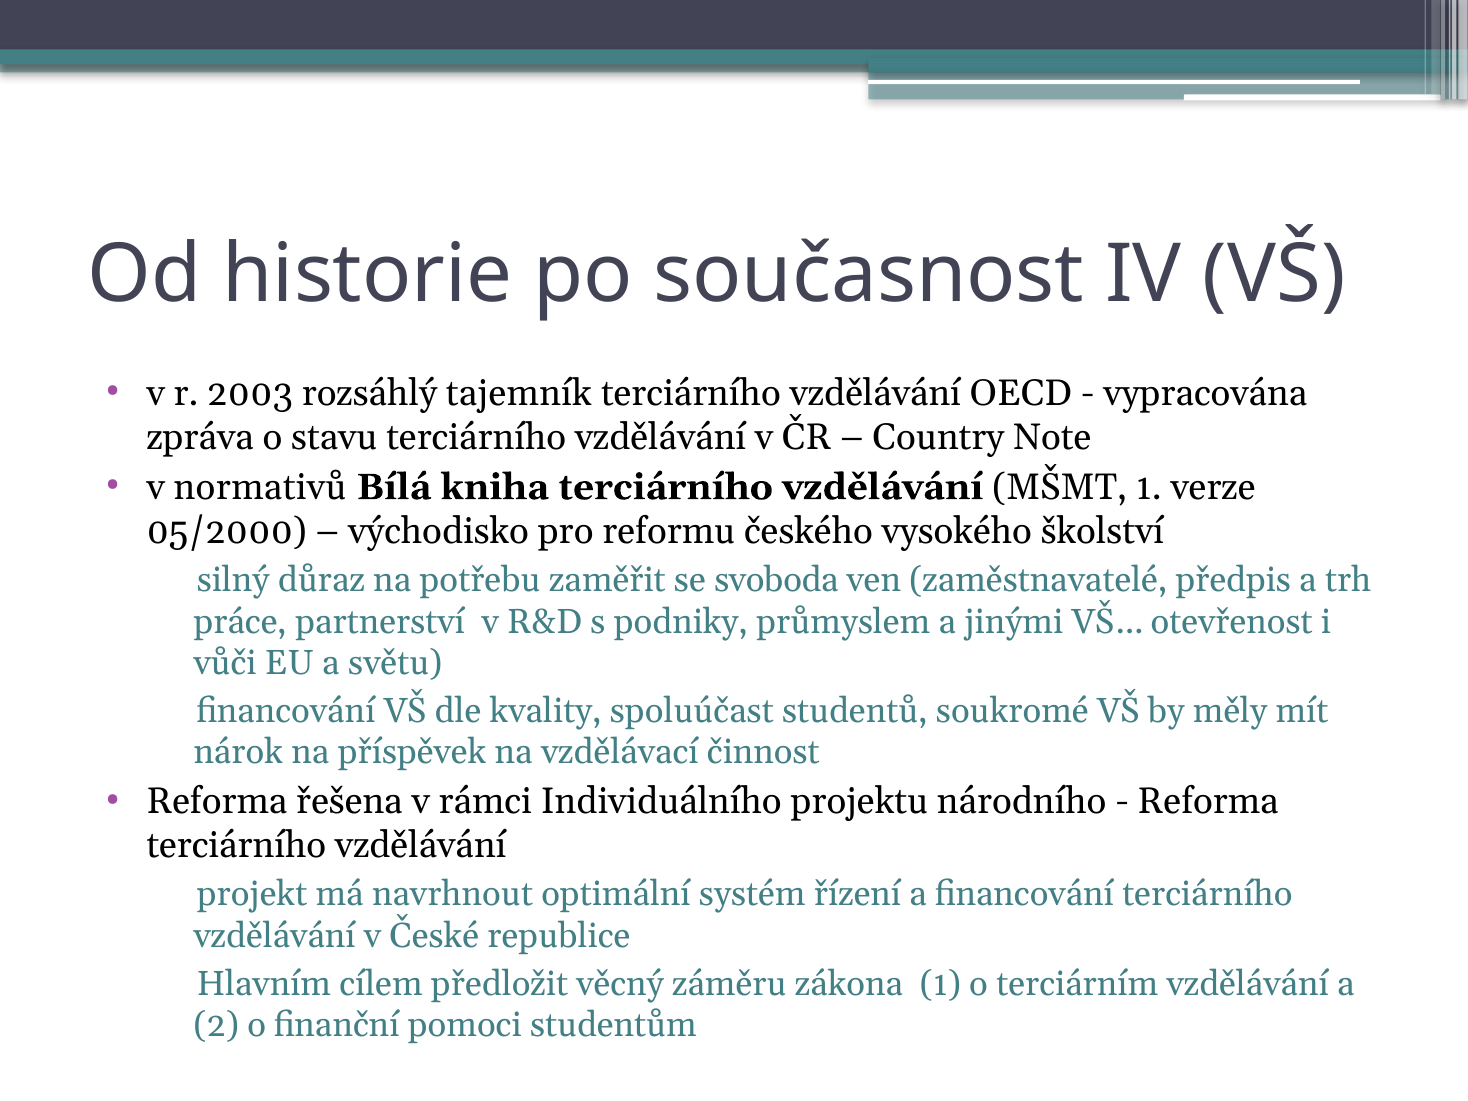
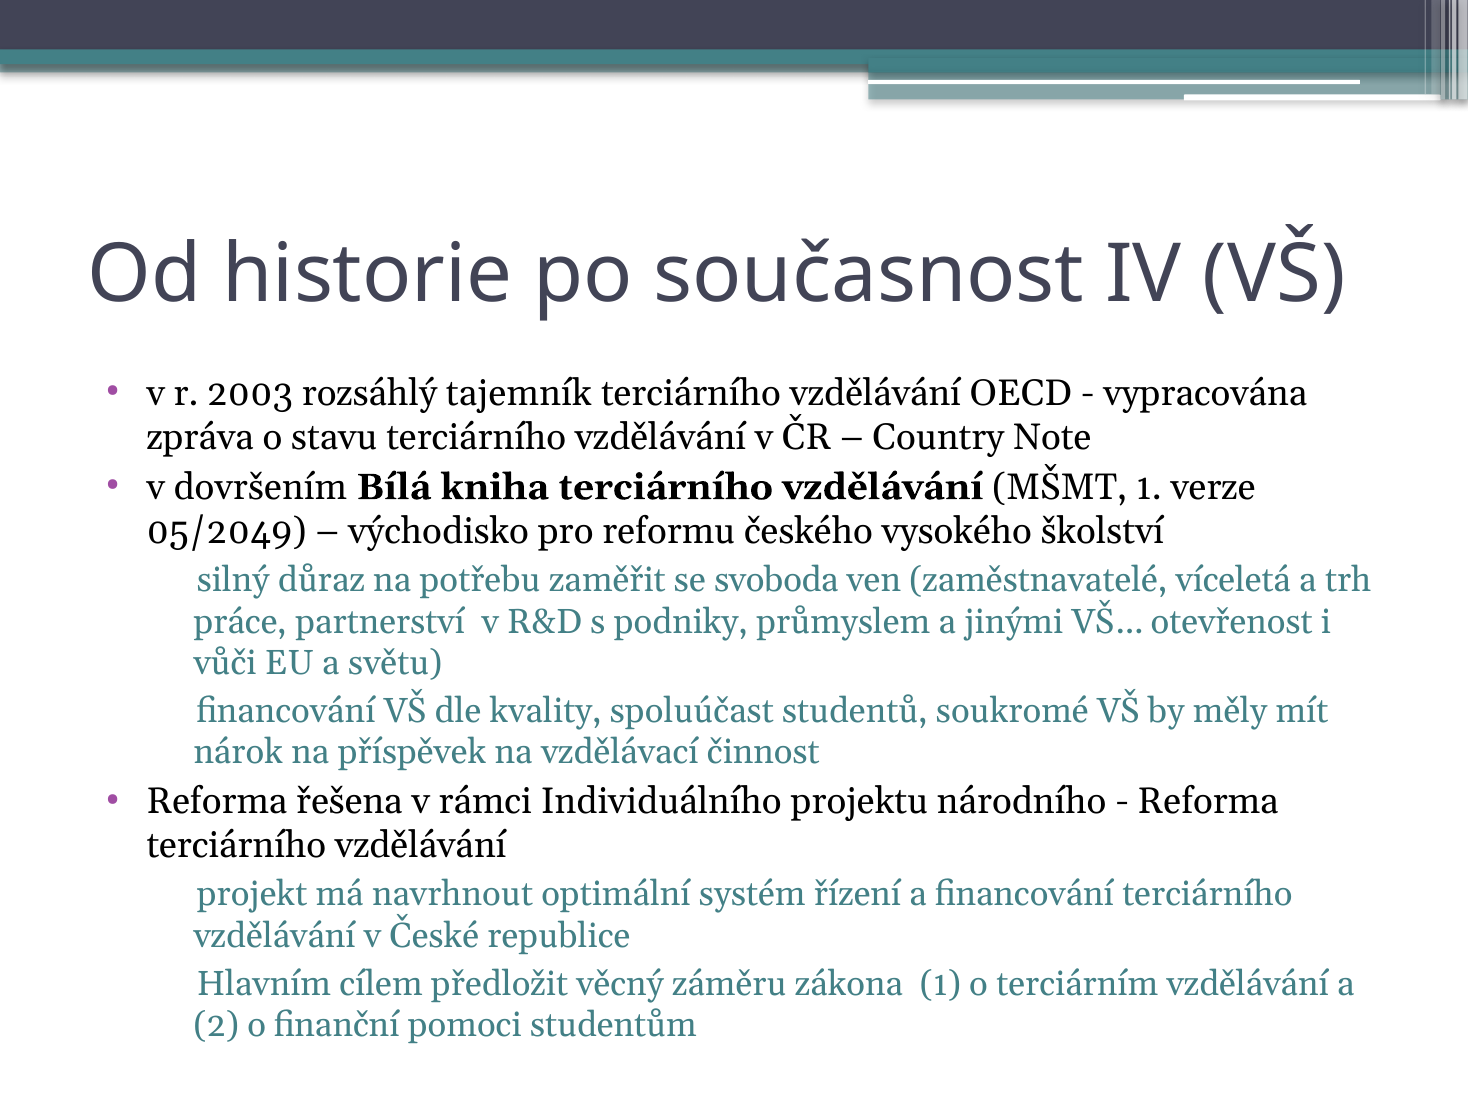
normativů: normativů -> dovršením
05/2000: 05/2000 -> 05/2049
předpis: předpis -> víceletá
